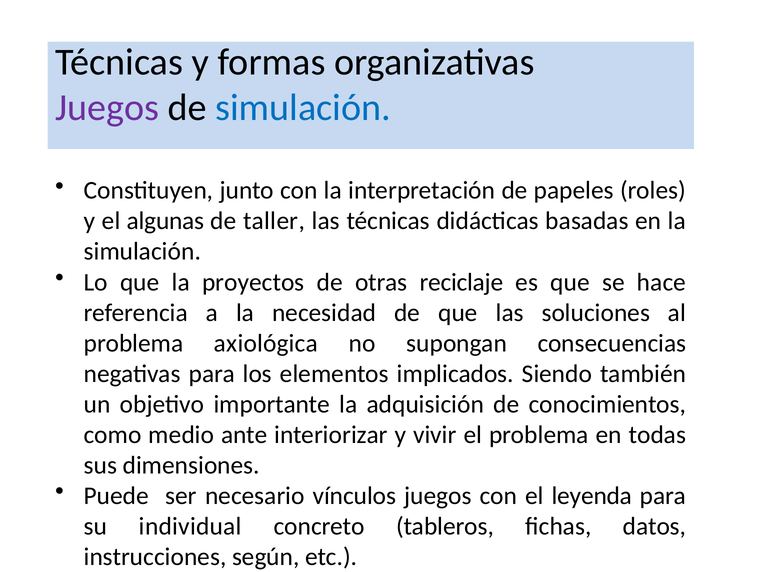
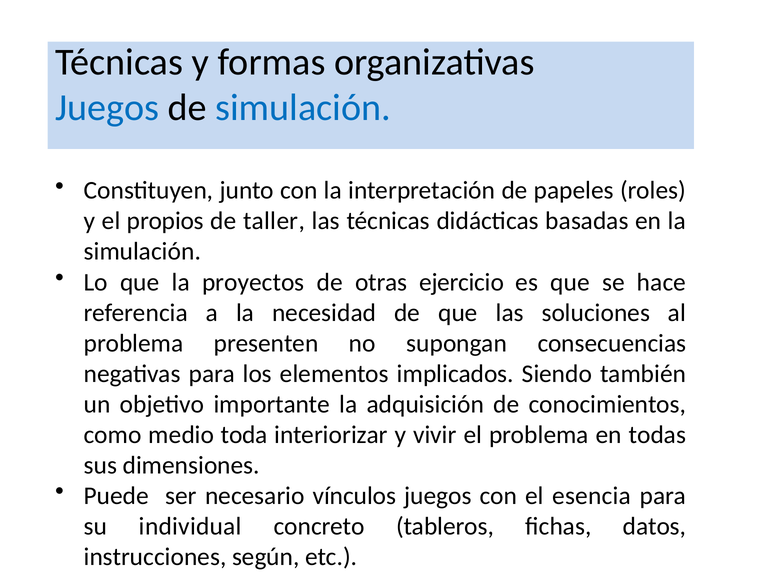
Juegos at (107, 108) colour: purple -> blue
algunas: algunas -> propios
reciclaje: reciclaje -> ejercicio
axiológica: axiológica -> presenten
ante: ante -> toda
leyenda: leyenda -> esencia
